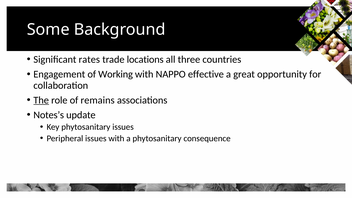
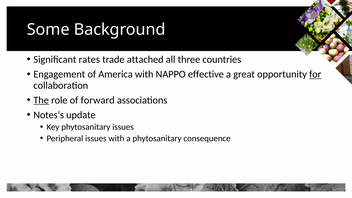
locations: locations -> attached
Working: Working -> America
for underline: none -> present
remains: remains -> forward
